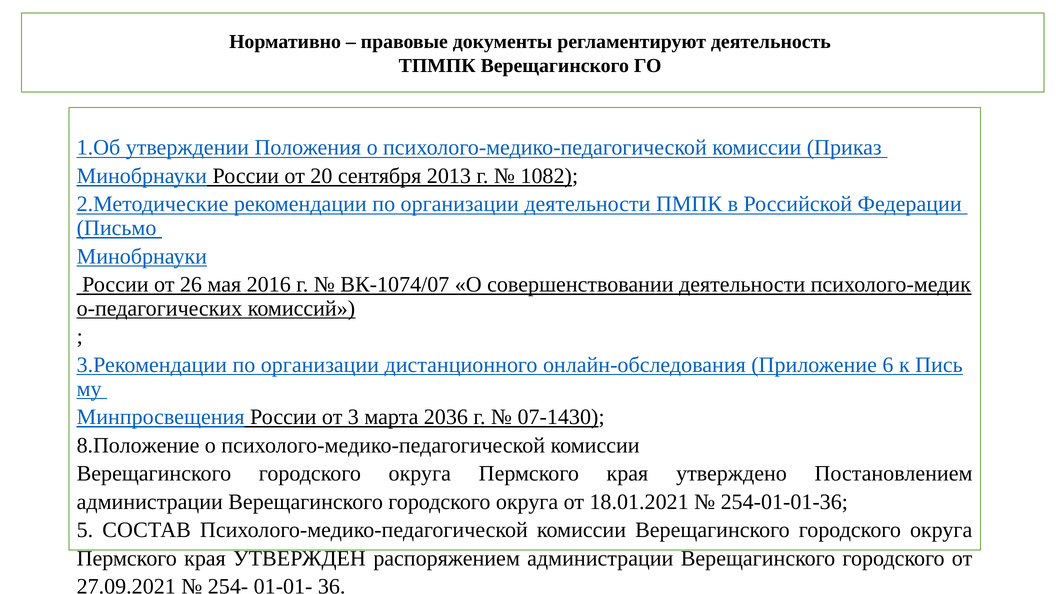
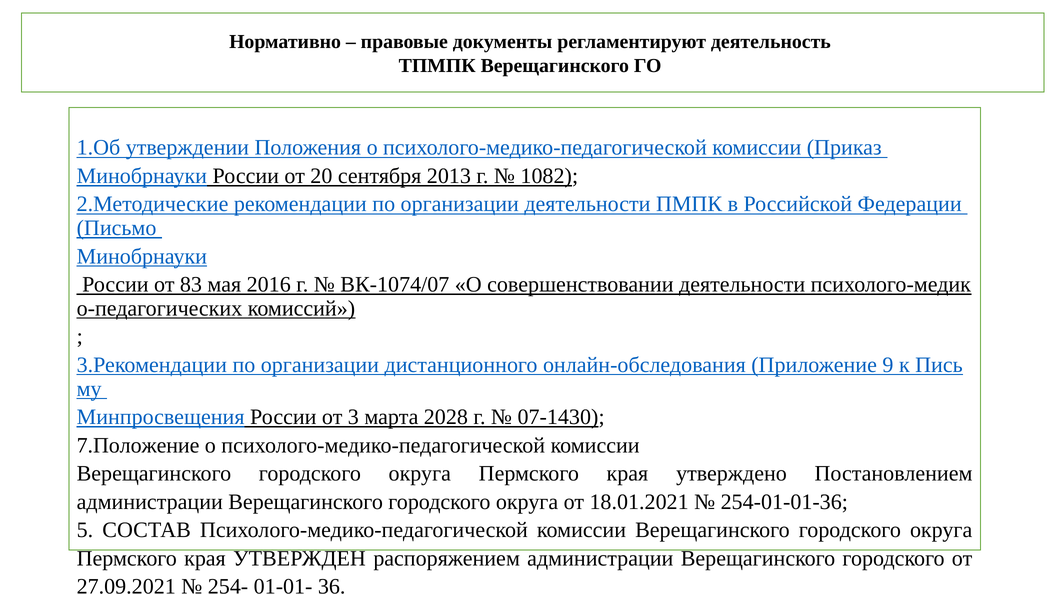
26: 26 -> 83
6: 6 -> 9
2036: 2036 -> 2028
8.Положение: 8.Положение -> 7.Положение
